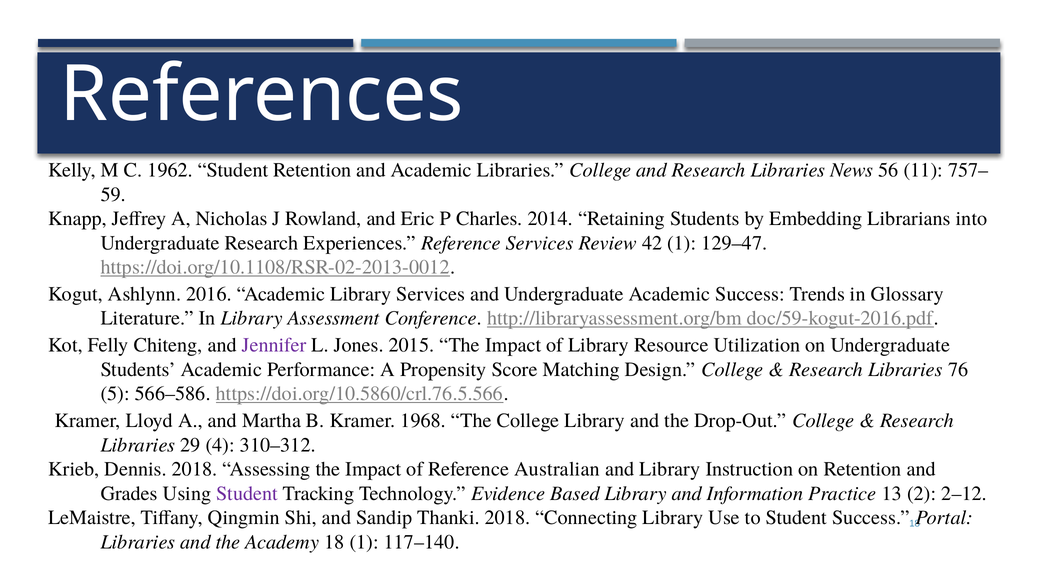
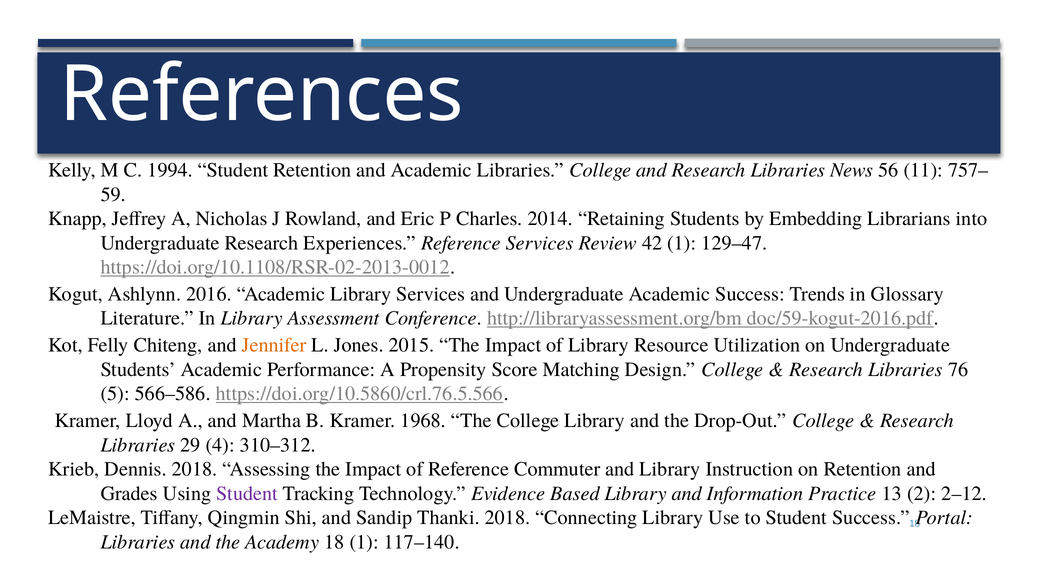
1962: 1962 -> 1994
Jennifer colour: purple -> orange
Australian: Australian -> Commuter
